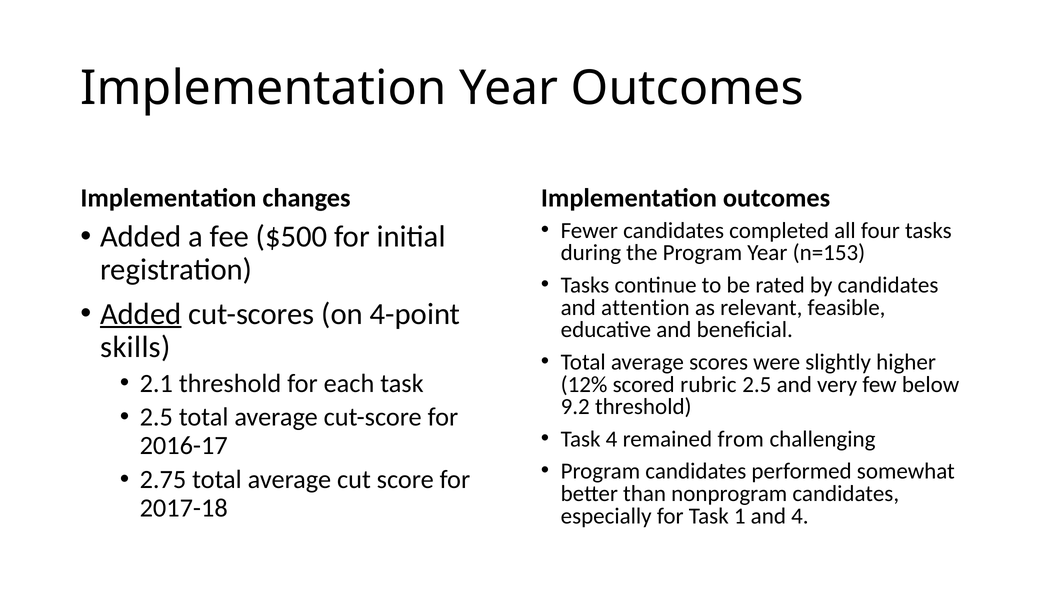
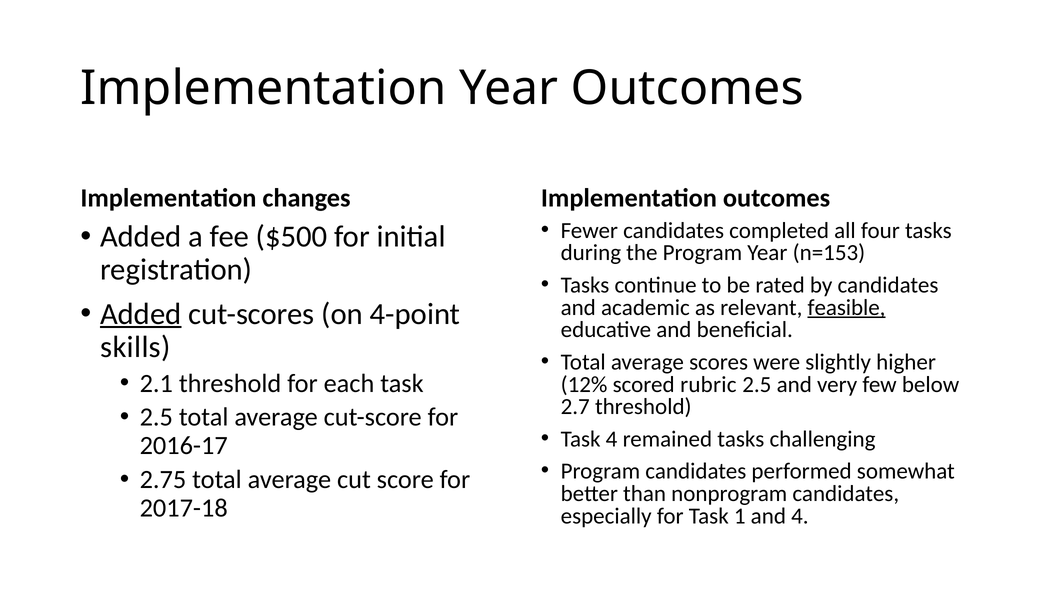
attention: attention -> academic
feasible underline: none -> present
9.2: 9.2 -> 2.7
remained from: from -> tasks
